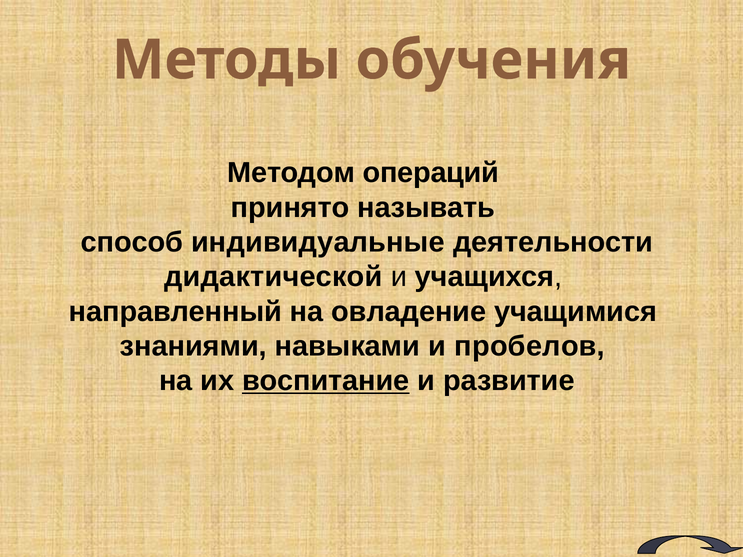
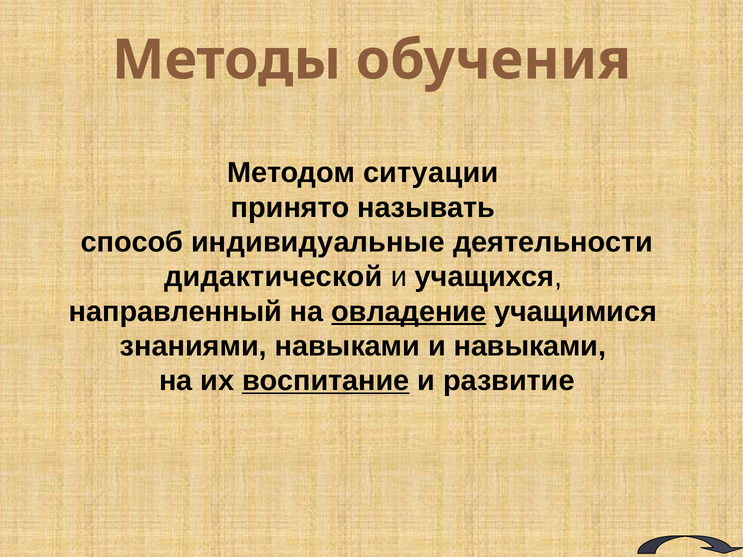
операций: операций -> ситуации
овладение underline: none -> present
и пробелов: пробелов -> навыками
